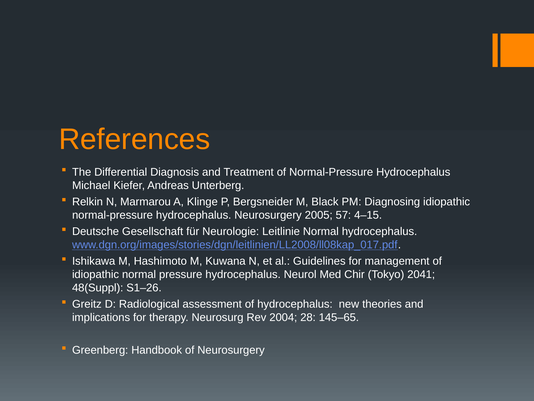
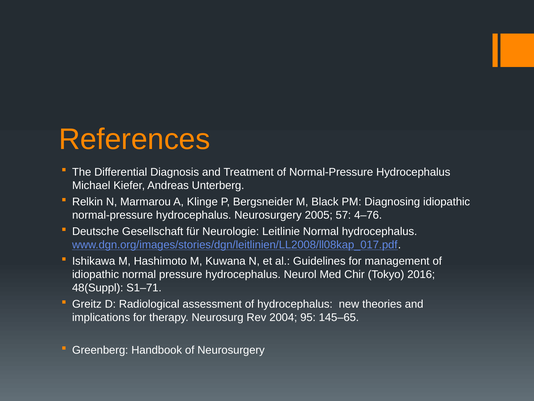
4–15: 4–15 -> 4–76
2041: 2041 -> 2016
S1–26: S1–26 -> S1–71
28: 28 -> 95
